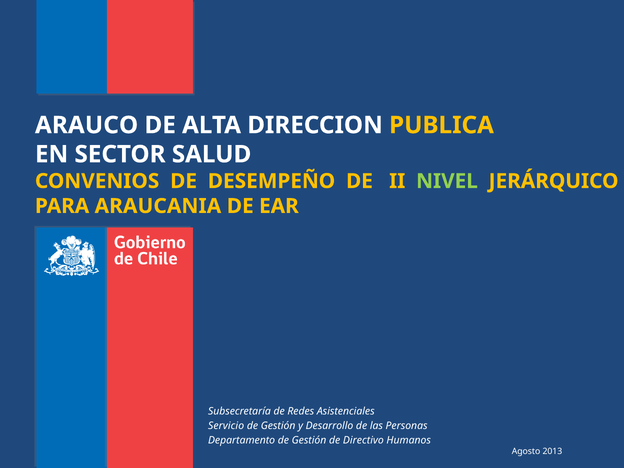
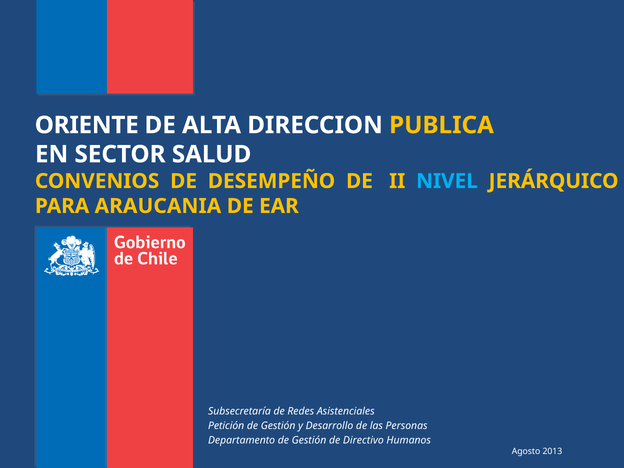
ARAUCO: ARAUCO -> ORIENTE
NIVEL colour: light green -> light blue
Servicio: Servicio -> Petición
